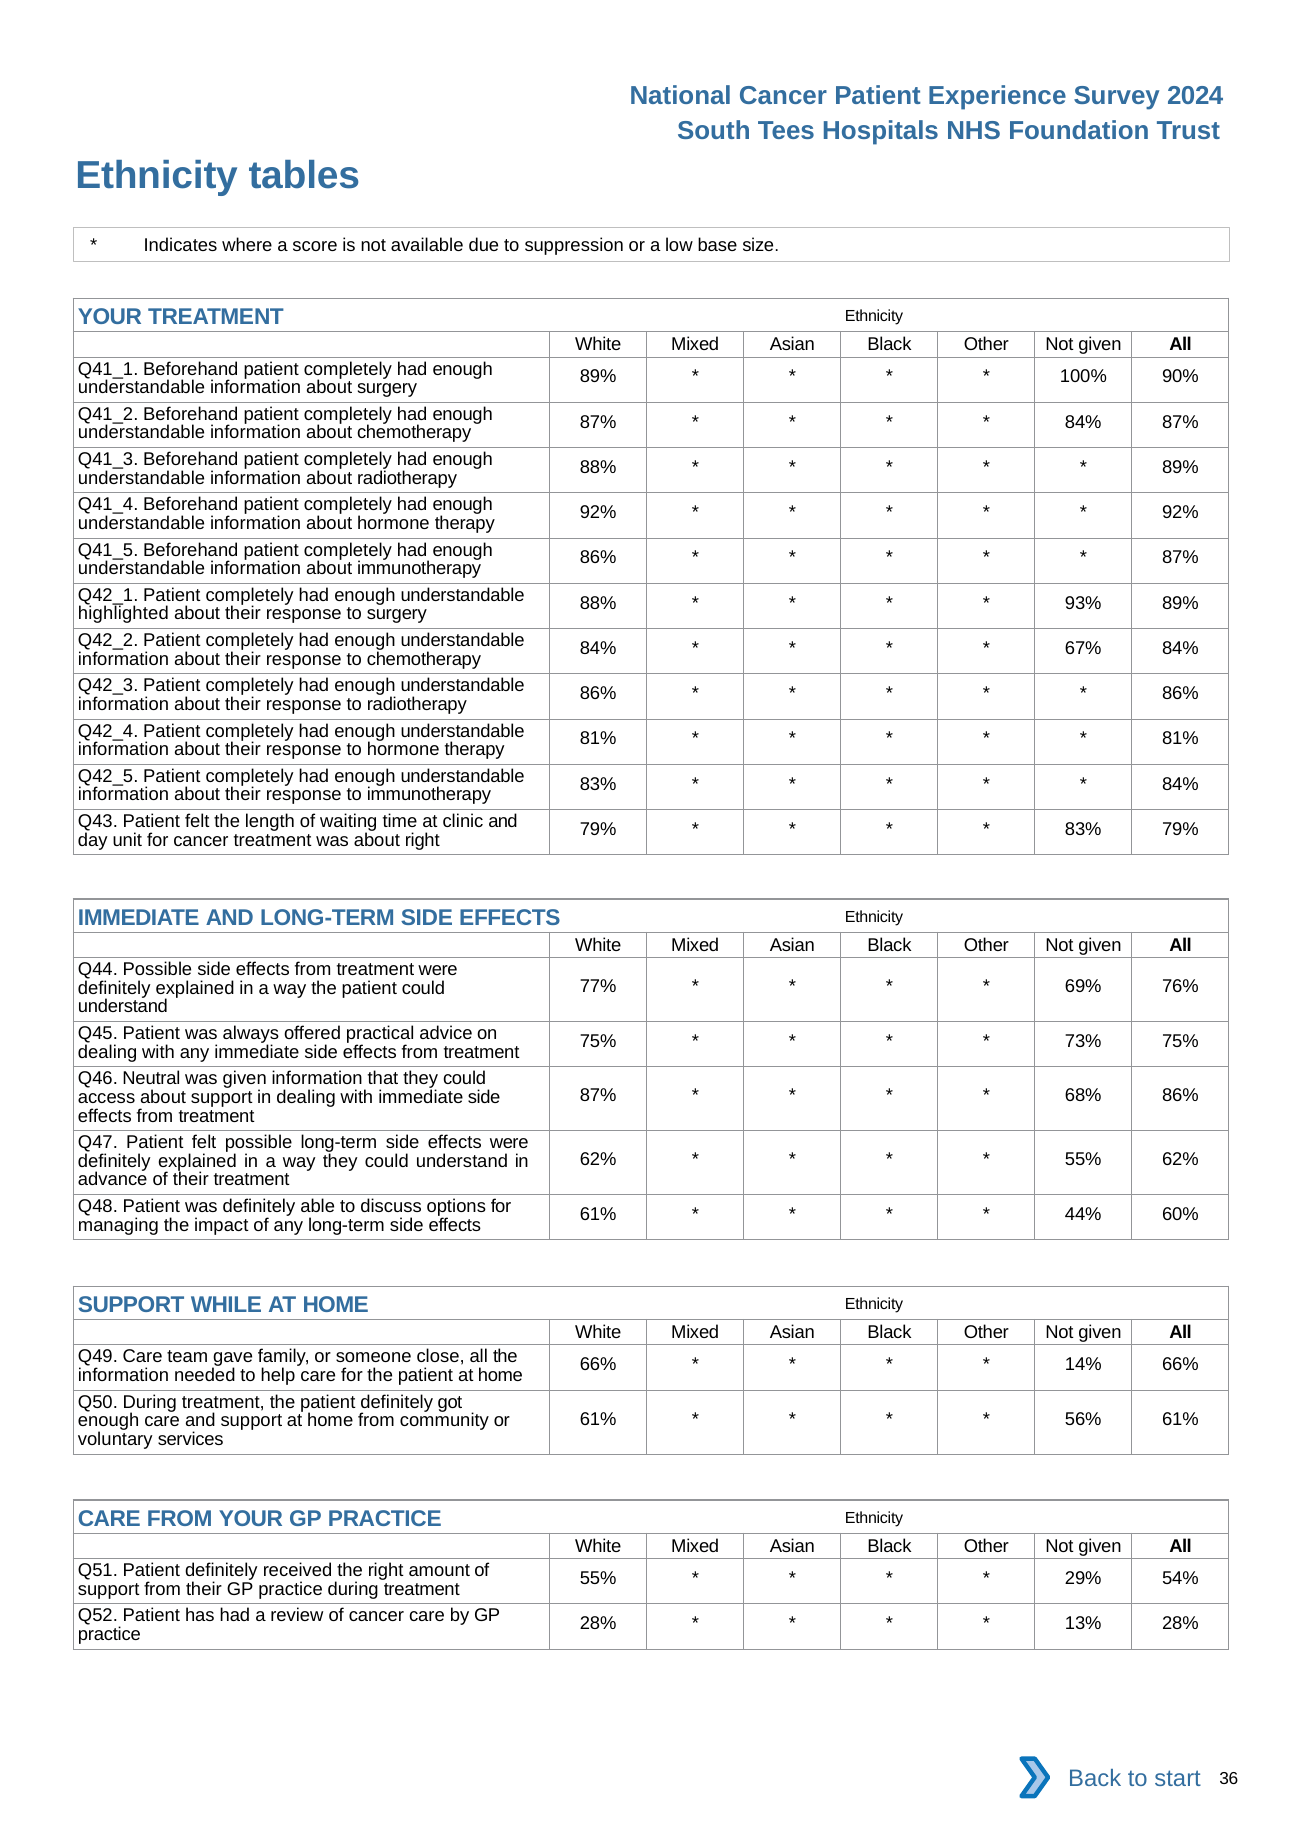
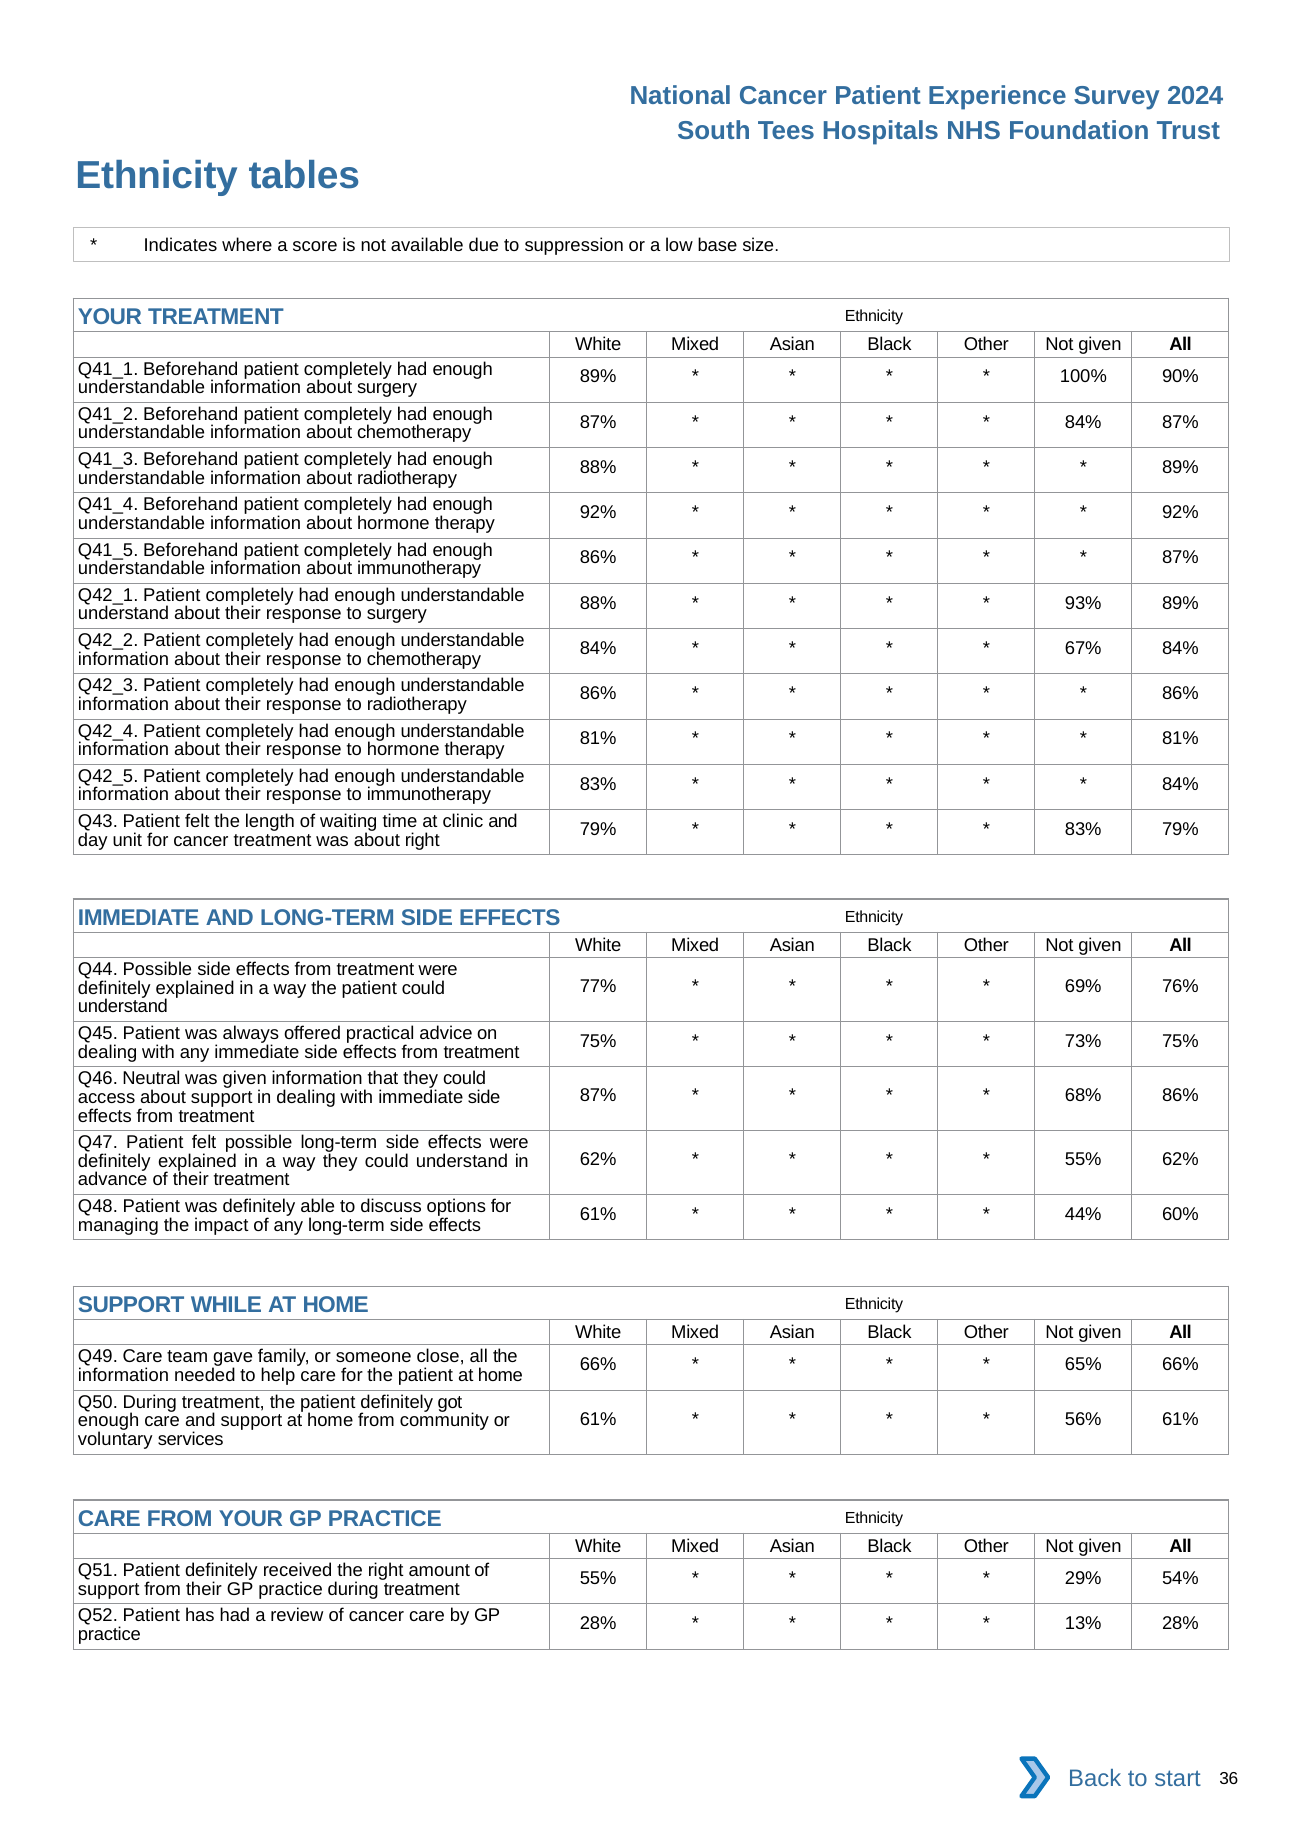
highlighted at (123, 614): highlighted -> understand
14%: 14% -> 65%
